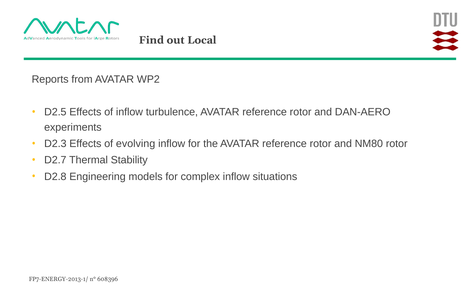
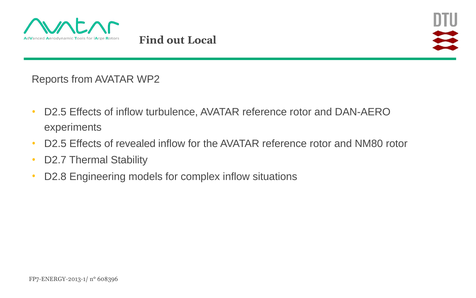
D2.3 at (55, 143): D2.3 -> D2.5
evolving: evolving -> revealed
